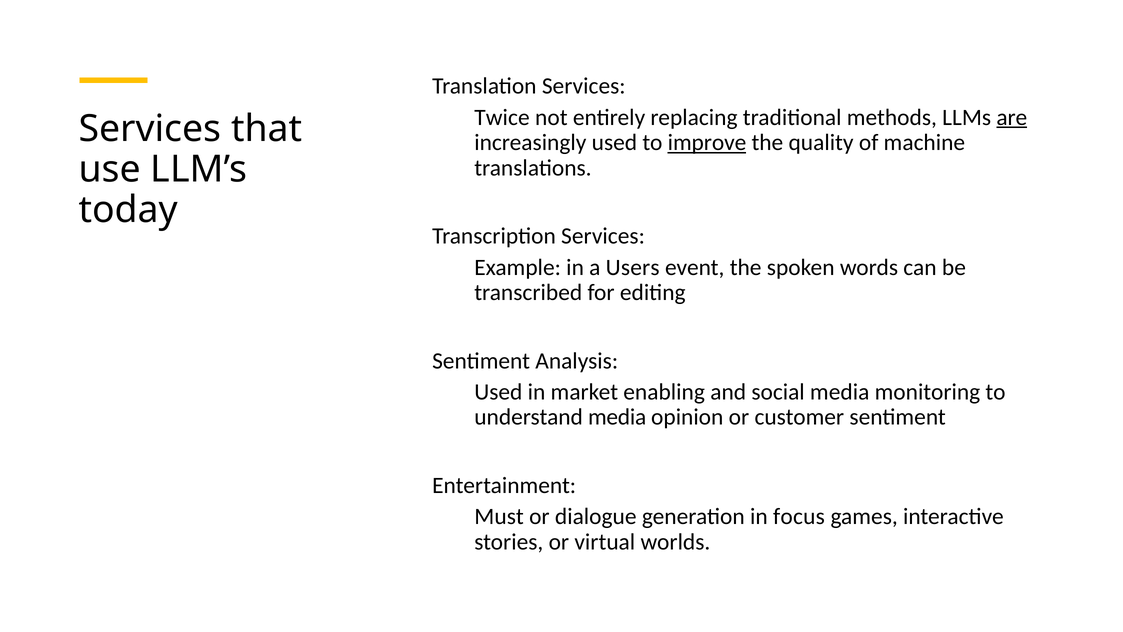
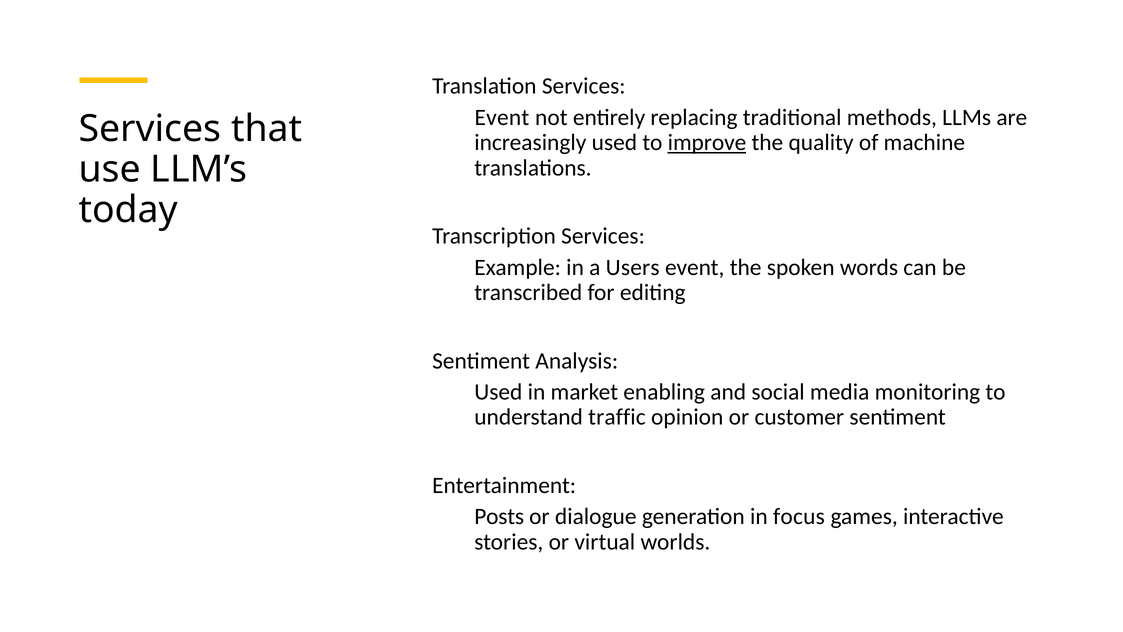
Twice at (502, 117): Twice -> Event
are underline: present -> none
understand media: media -> traffic
Must: Must -> Posts
